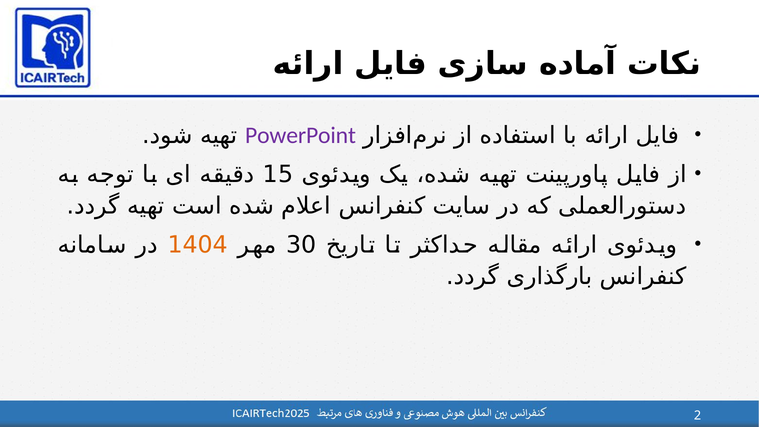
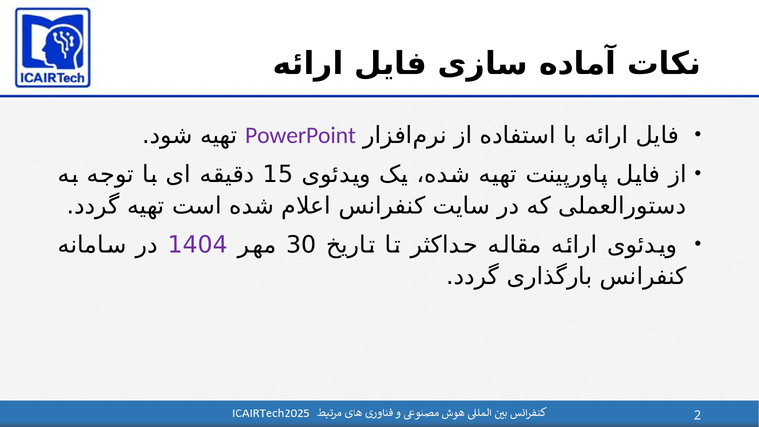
1404 colour: orange -> purple
